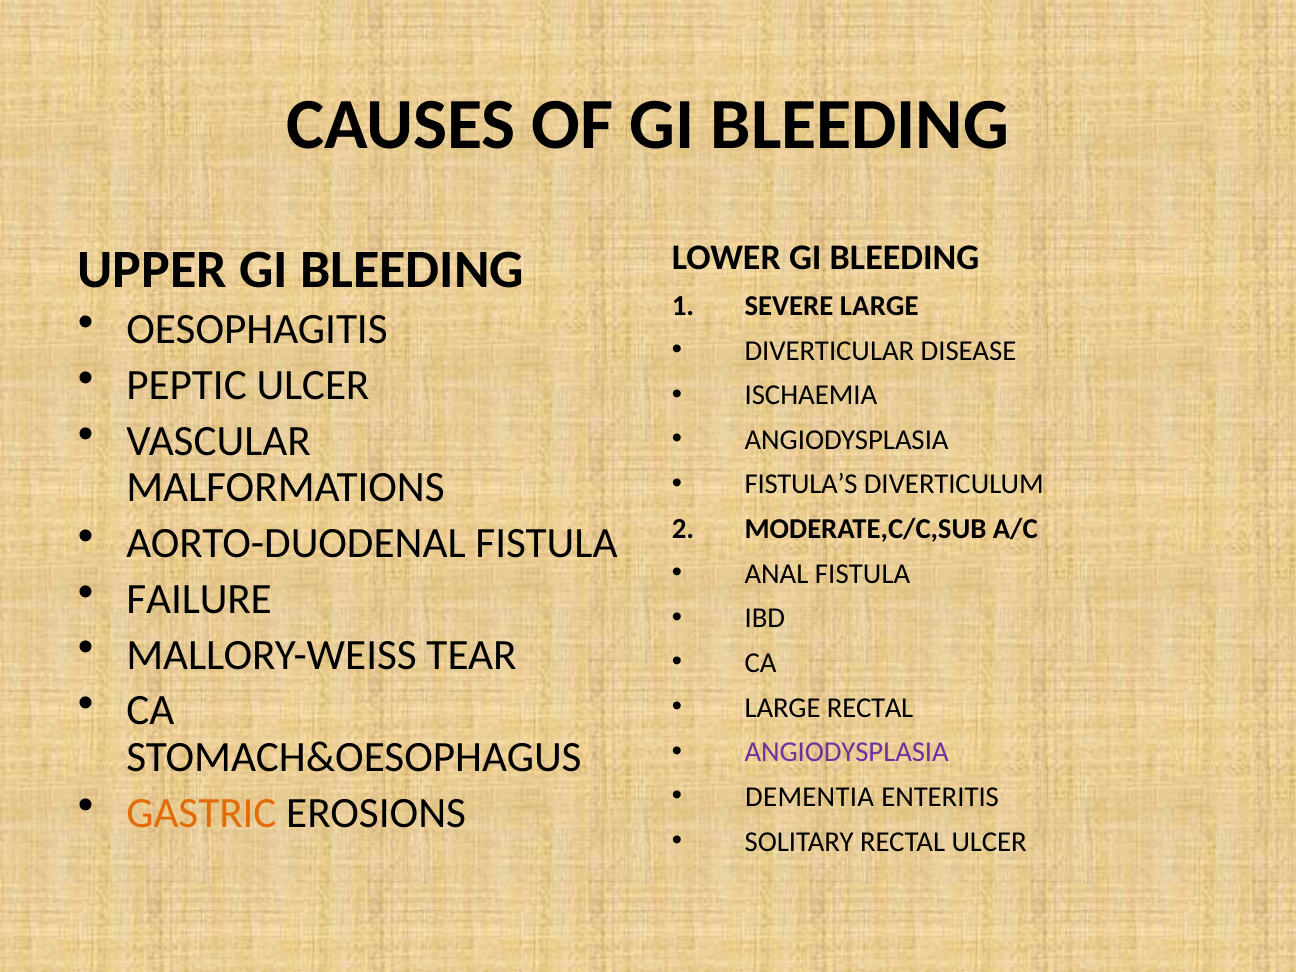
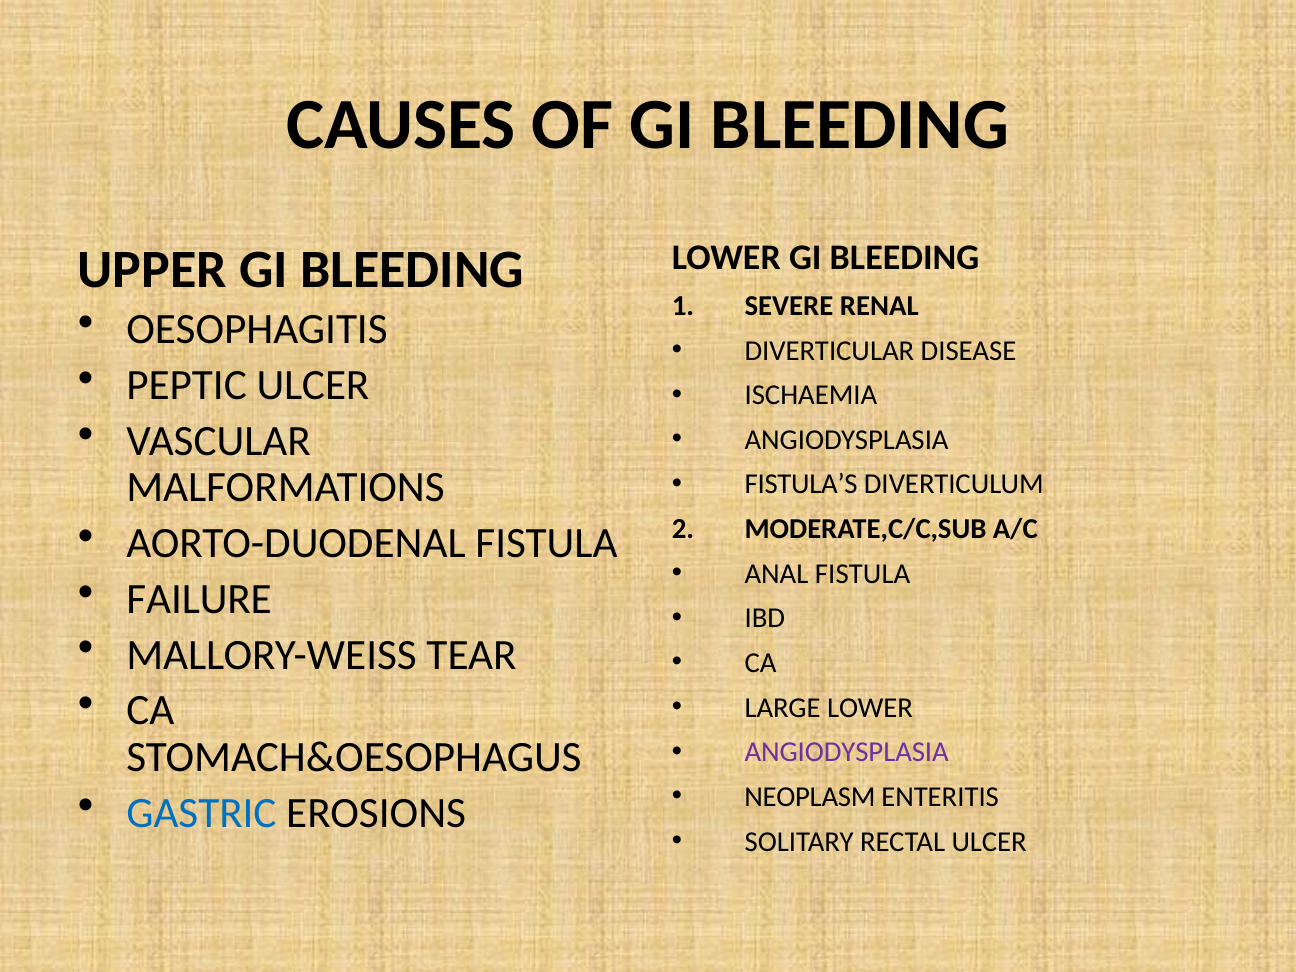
SEVERE LARGE: LARGE -> RENAL
LARGE RECTAL: RECTAL -> LOWER
DEMENTIA: DEMENTIA -> NEOPLASM
GASTRIC colour: orange -> blue
